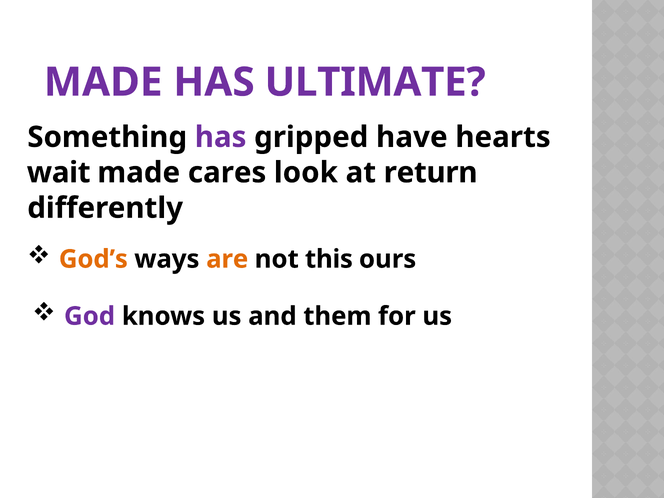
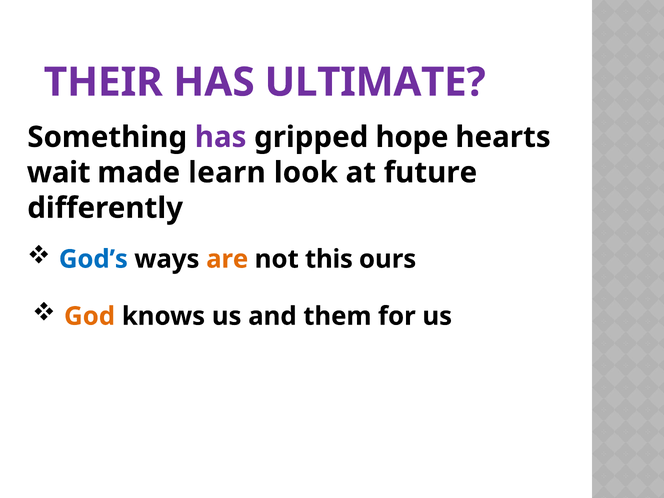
MADE at (103, 82): MADE -> THEIR
have: have -> hope
cares: cares -> learn
return: return -> future
God’s colour: orange -> blue
God colour: purple -> orange
